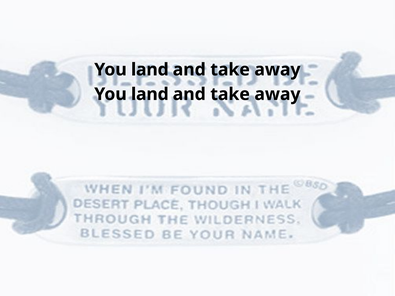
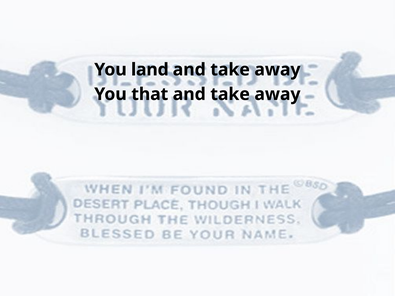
land at (150, 94): land -> that
